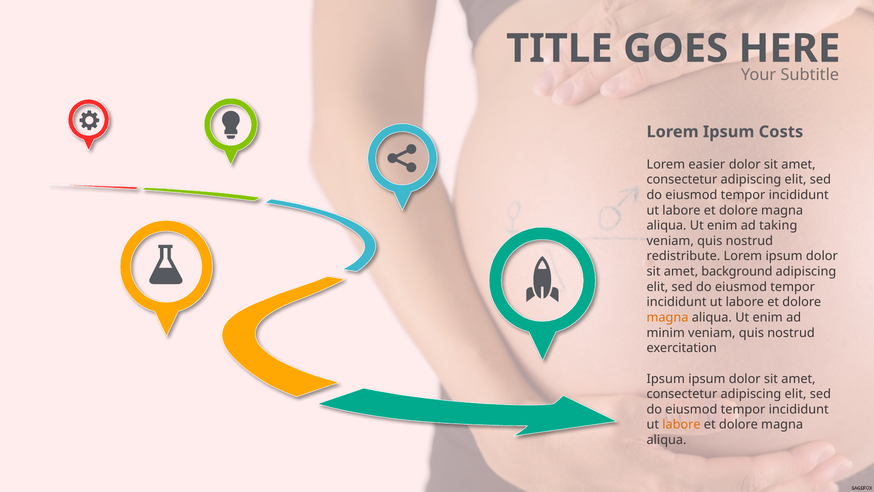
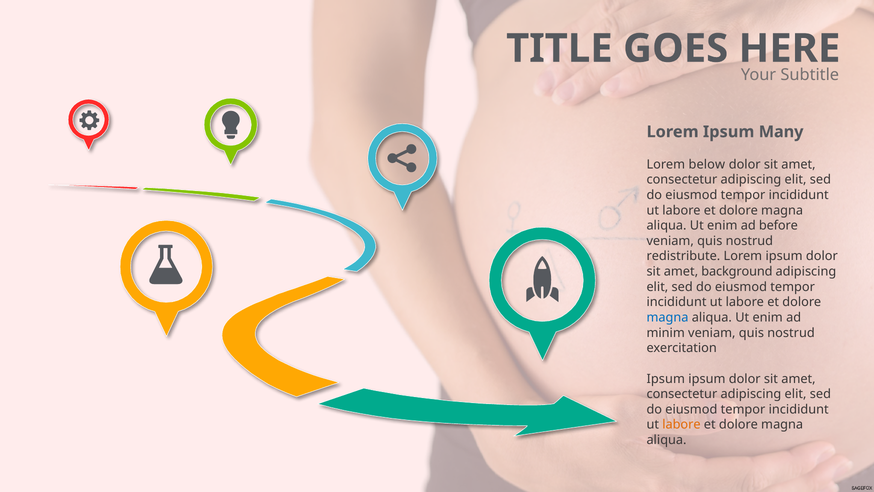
Costs: Costs -> Many
easier: easier -> below
taking: taking -> before
magna at (667, 317) colour: orange -> blue
